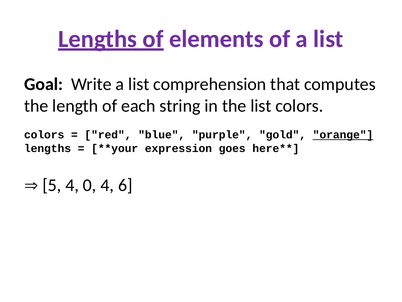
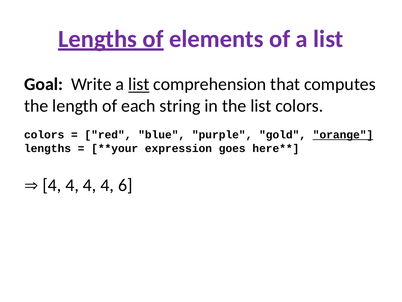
list at (139, 84) underline: none -> present
5 at (52, 185): 5 -> 4
0 at (90, 185): 0 -> 4
